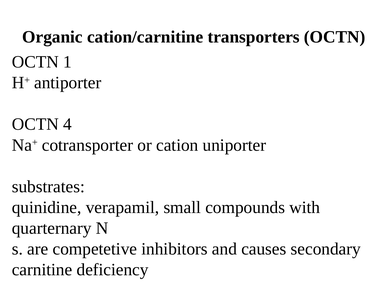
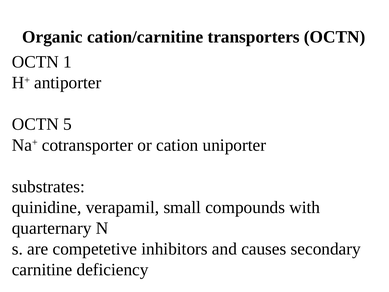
4: 4 -> 5
